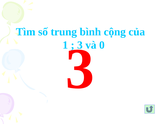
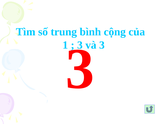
0 at (102, 45): 0 -> 3
